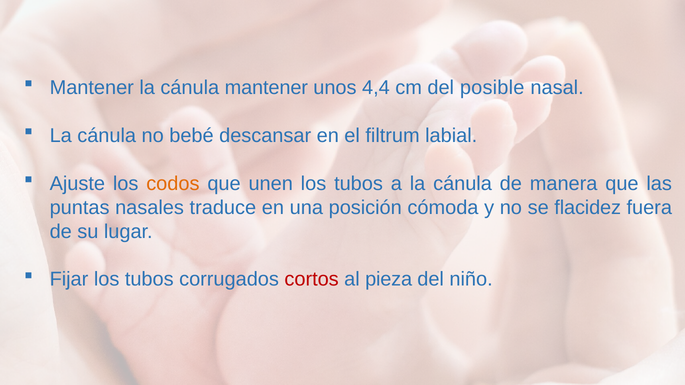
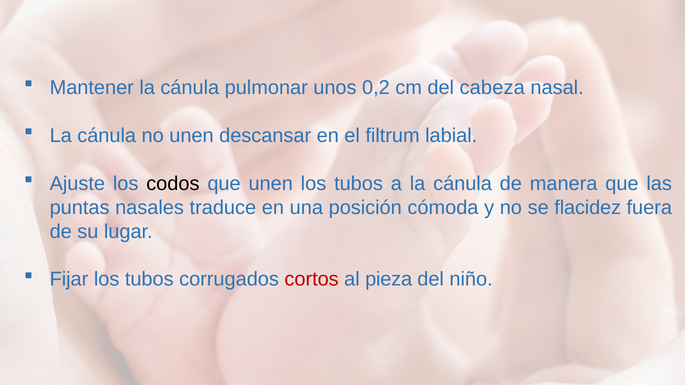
cánula mantener: mantener -> pulmonar
4,4: 4,4 -> 0,2
posible: posible -> cabeza
no bebé: bebé -> unen
codos colour: orange -> black
